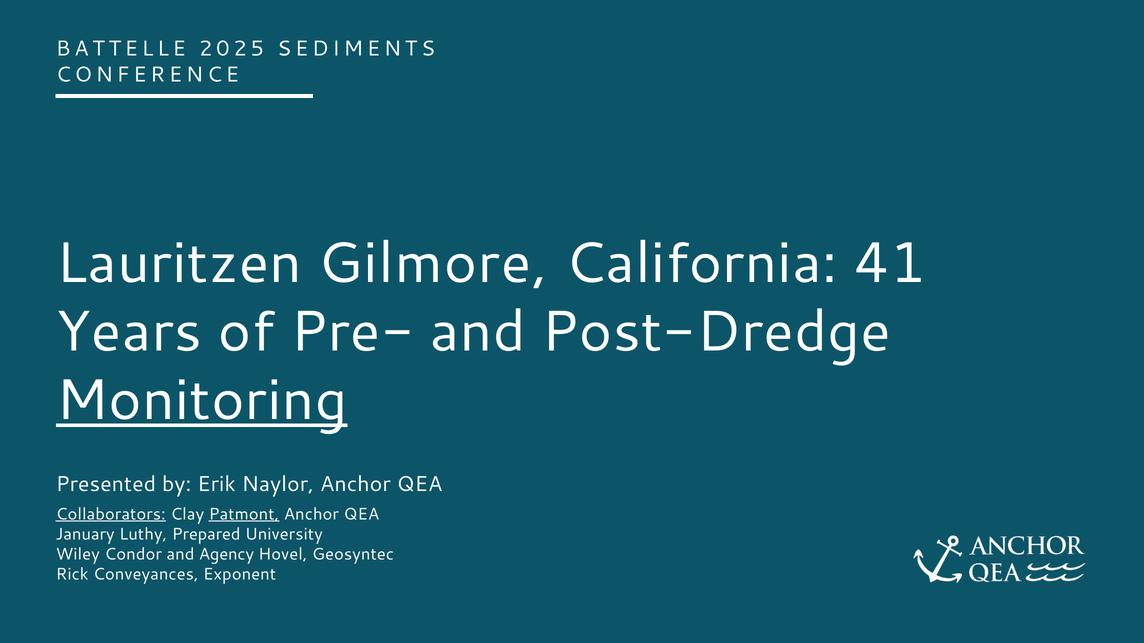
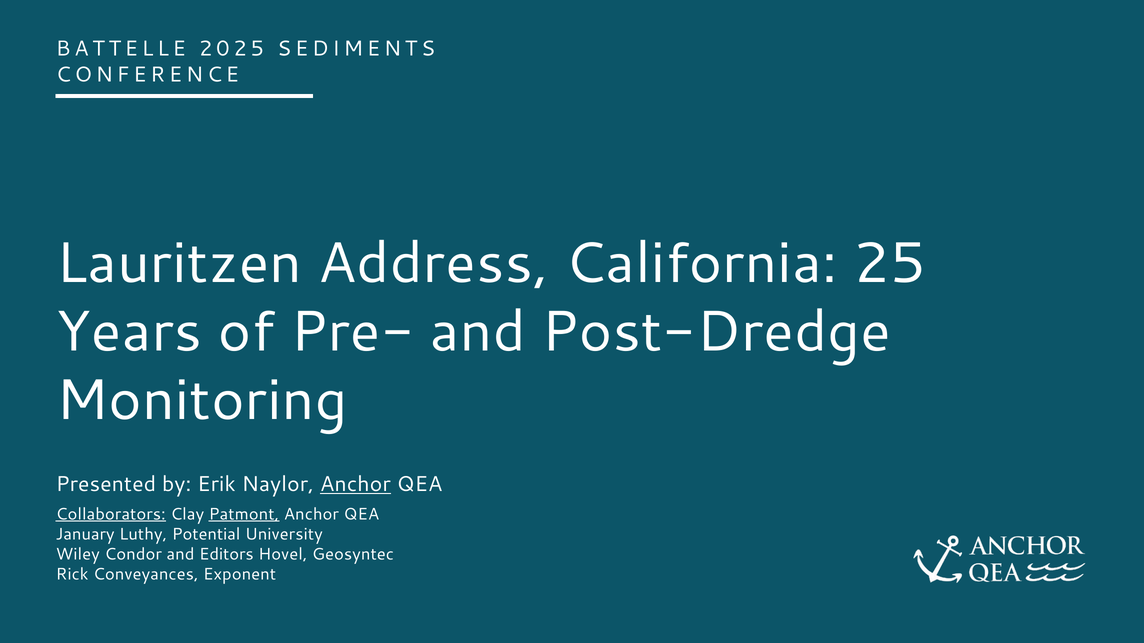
Gilmore: Gilmore -> Address
41: 41 -> 25
Monitoring underline: present -> none
Anchor at (355, 485) underline: none -> present
Prepared: Prepared -> Potential
Agency: Agency -> Editors
